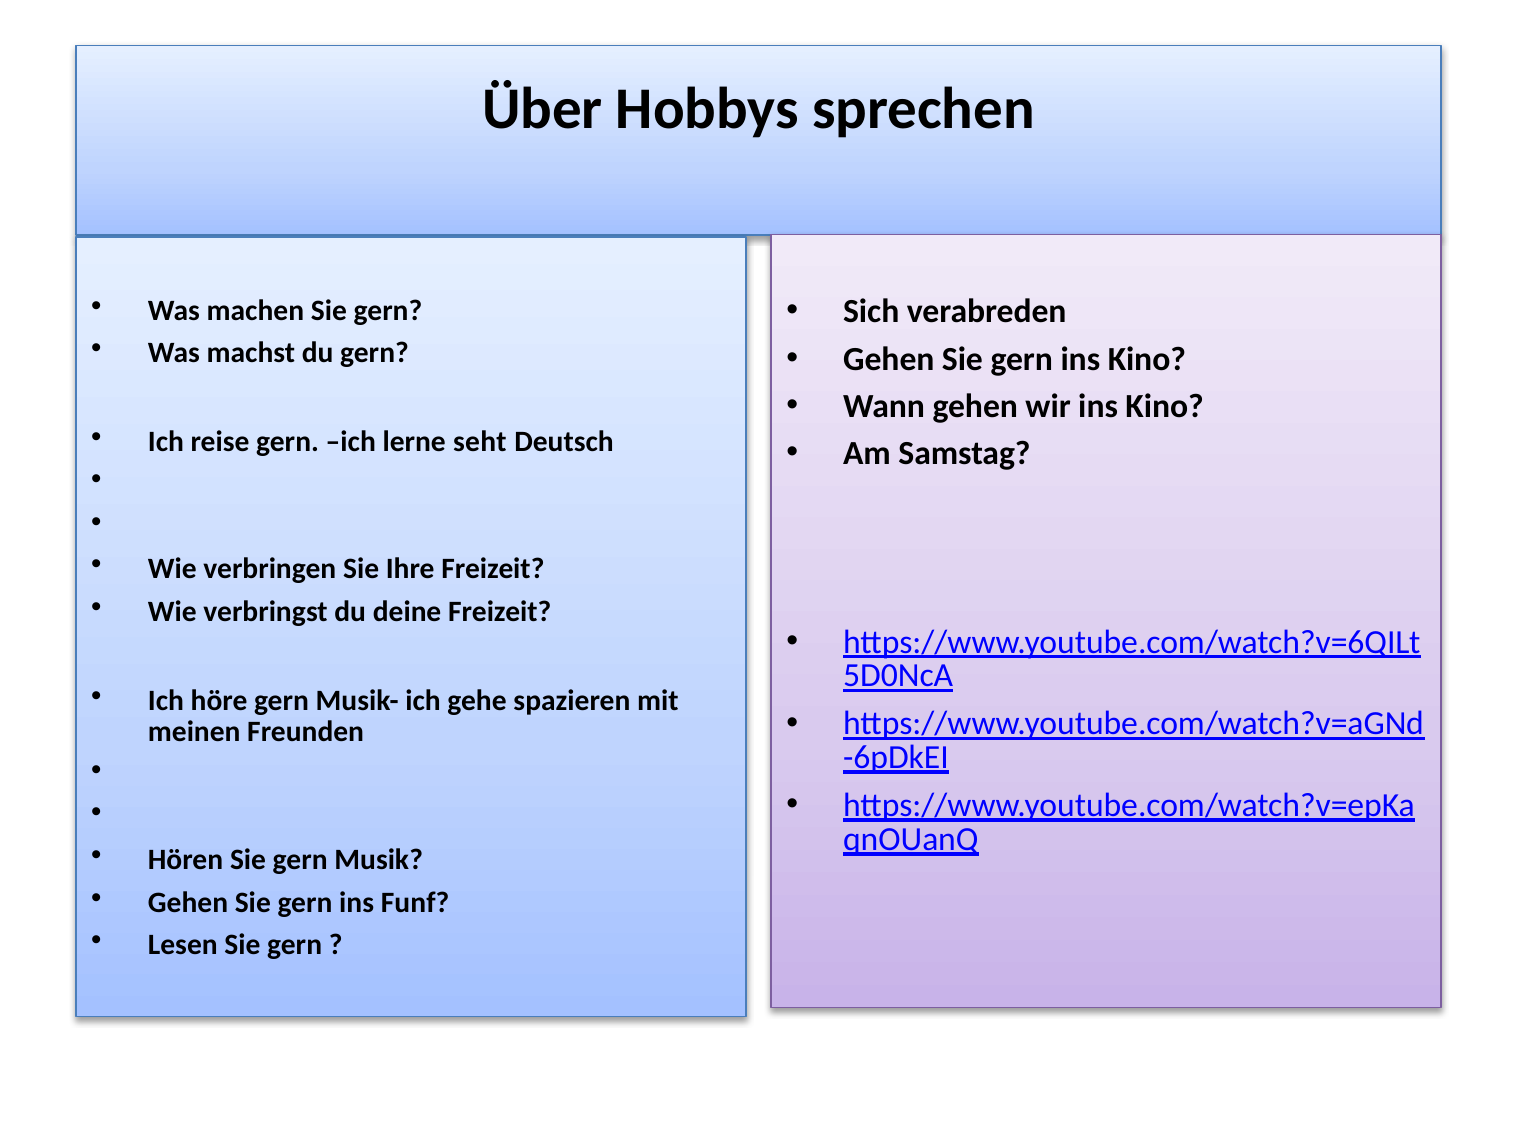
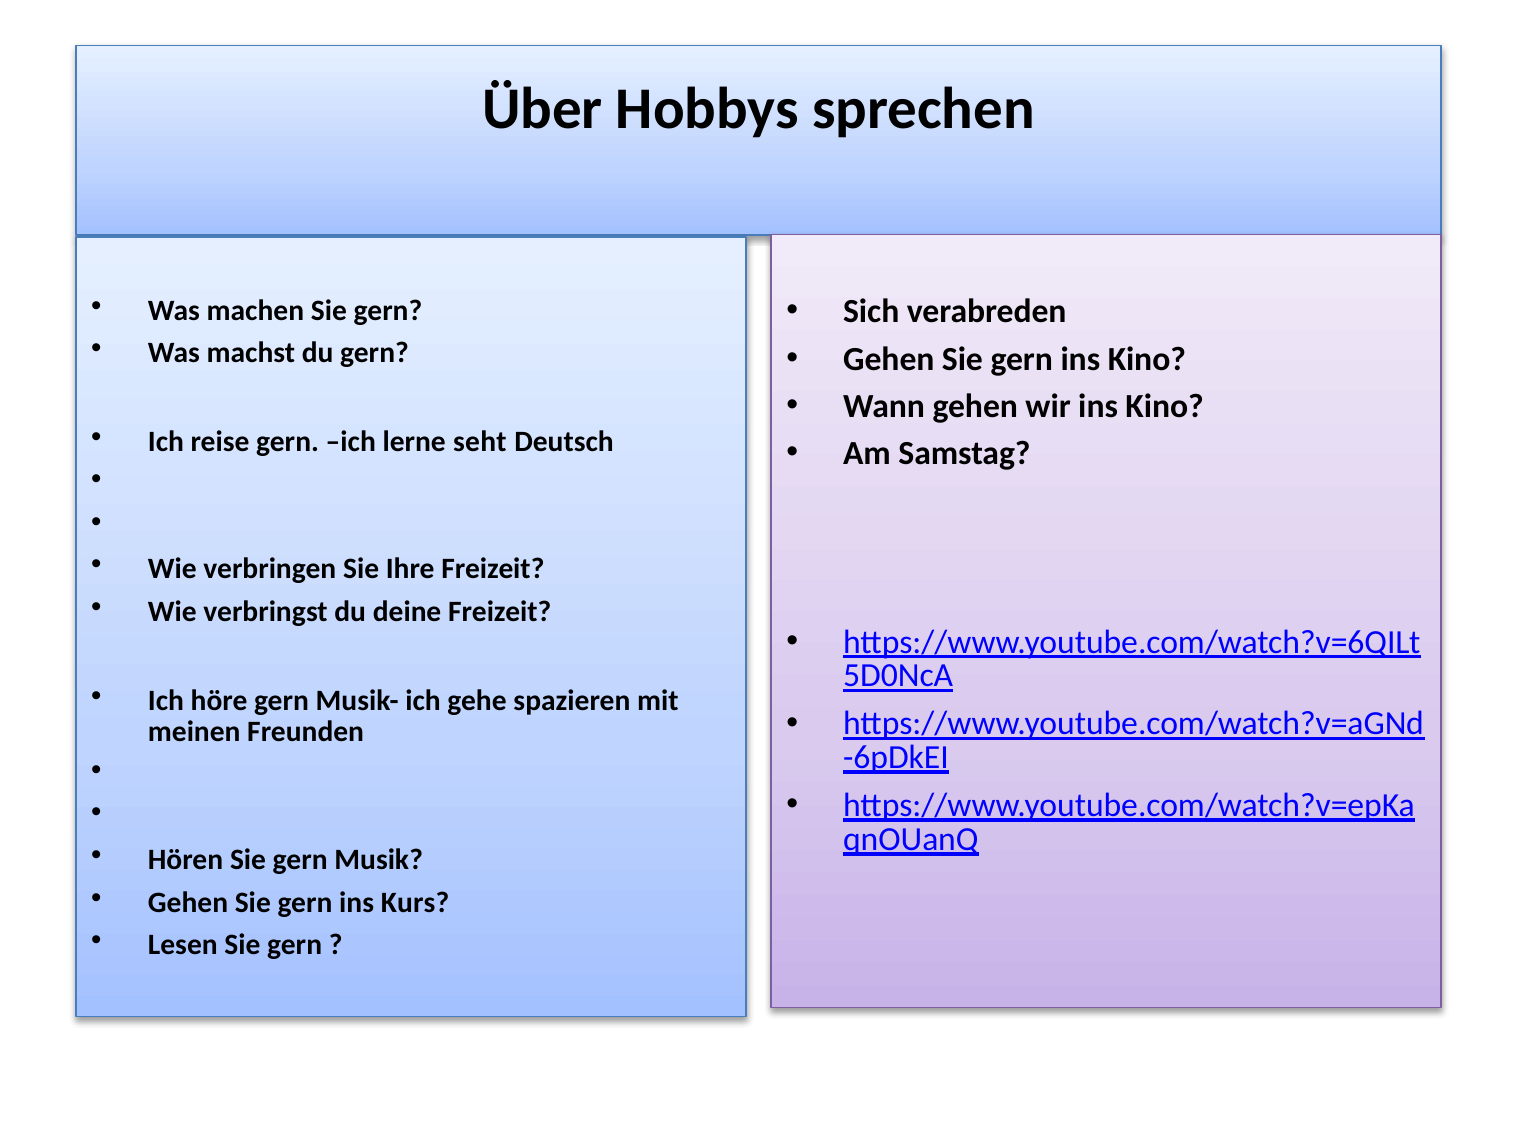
Funf: Funf -> Kurs
